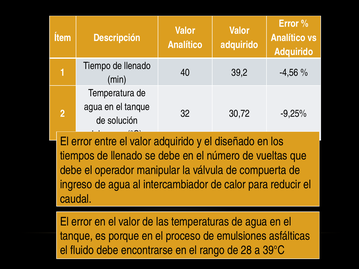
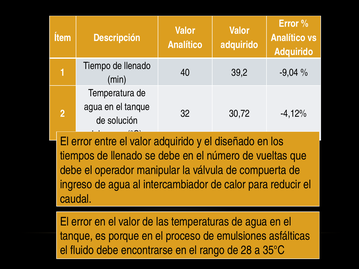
-4,56: -4,56 -> -9,04
-9,25%: -9,25% -> -4,12%
39°C: 39°C -> 35°C
